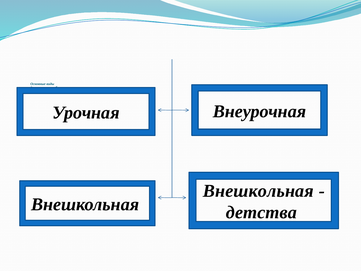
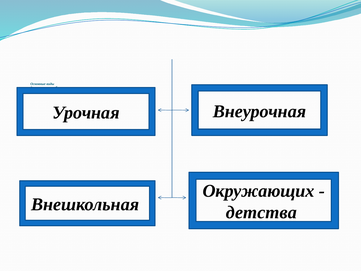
Внешкольная at (258, 191): Внешкольная -> Окружающих
